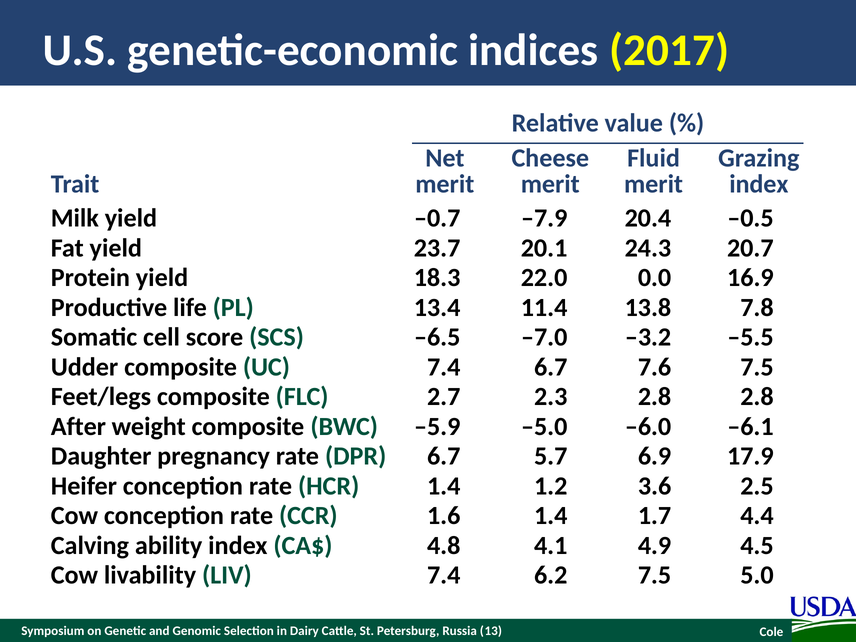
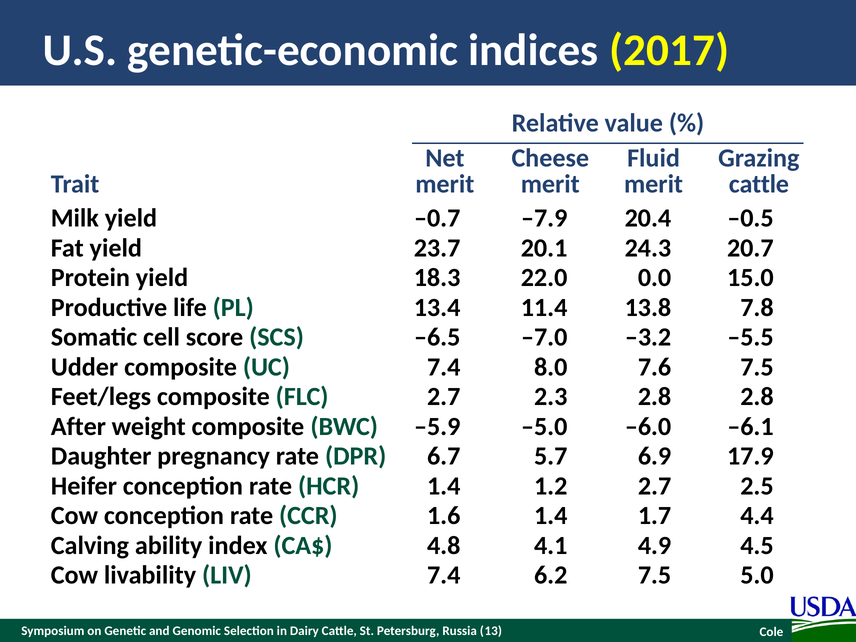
index at (759, 184): index -> cattle
16.9: 16.9 -> 15.0
7.4 6.7: 6.7 -> 8.0
1.2 3.6: 3.6 -> 2.7
